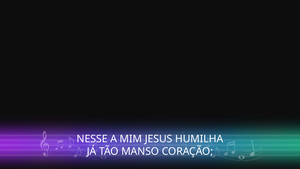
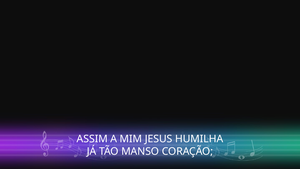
NESSE: NESSE -> ASSIM
